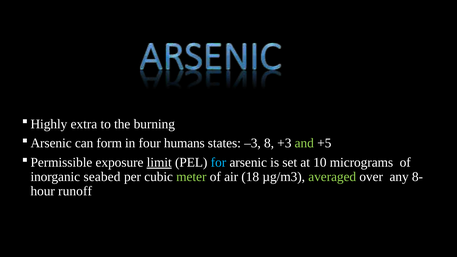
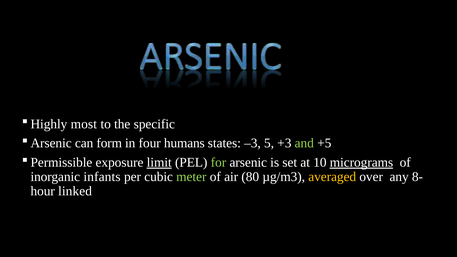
extra: extra -> most
burning: burning -> specific
8: 8 -> 5
for colour: light blue -> light green
micrograms underline: none -> present
seabed: seabed -> infants
18: 18 -> 80
averaged colour: light green -> yellow
runoff: runoff -> linked
